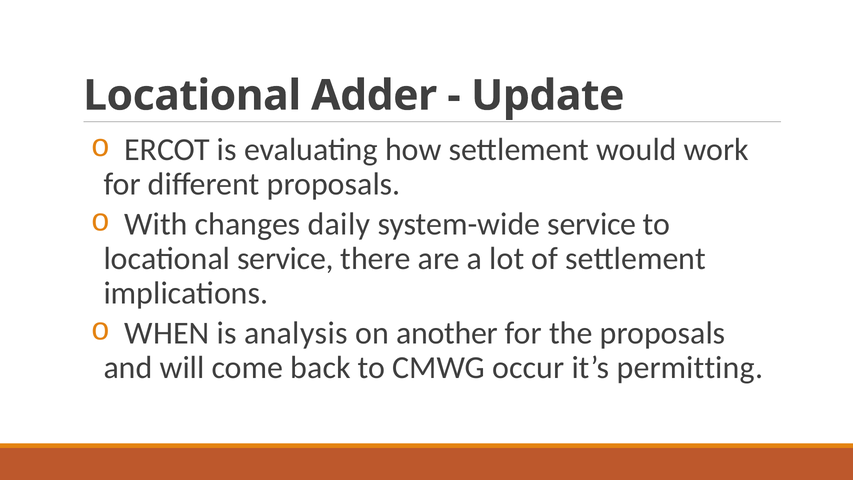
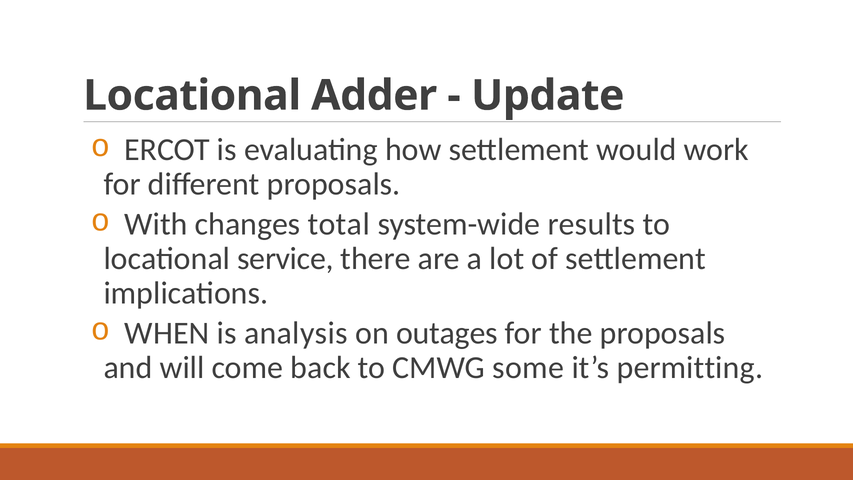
daily: daily -> total
system-wide service: service -> results
another: another -> outages
occur: occur -> some
